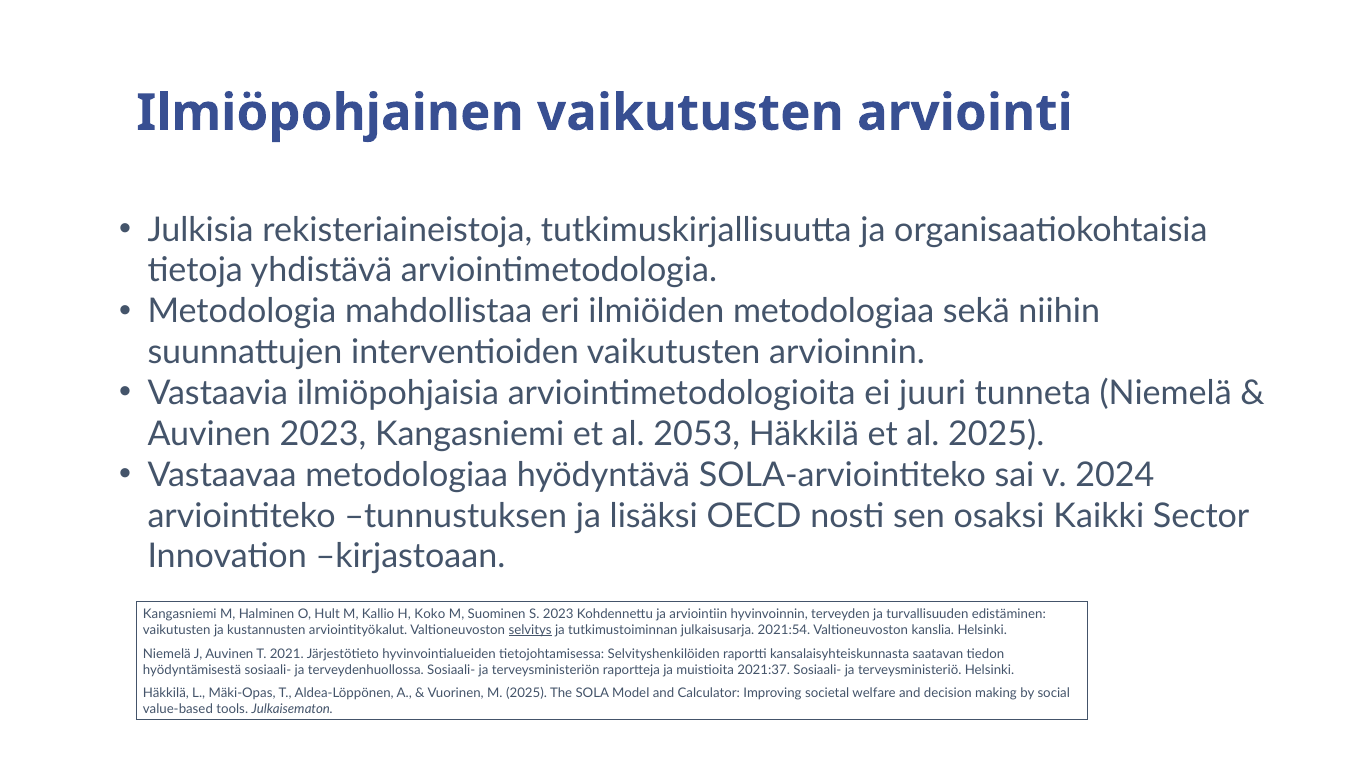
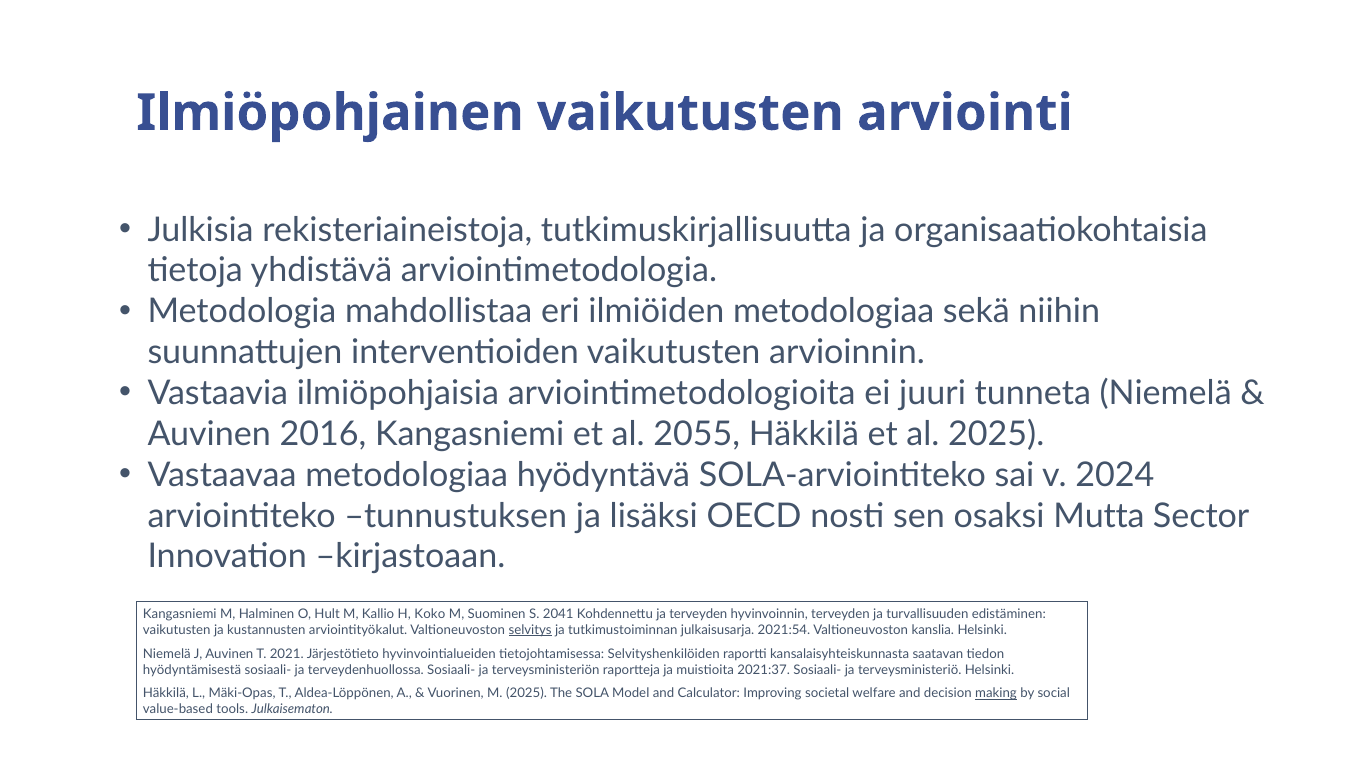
Auvinen 2023: 2023 -> 2016
2053: 2053 -> 2055
Kaikki: Kaikki -> Mutta
S 2023: 2023 -> 2041
ja arviointiin: arviointiin -> terveyden
making underline: none -> present
